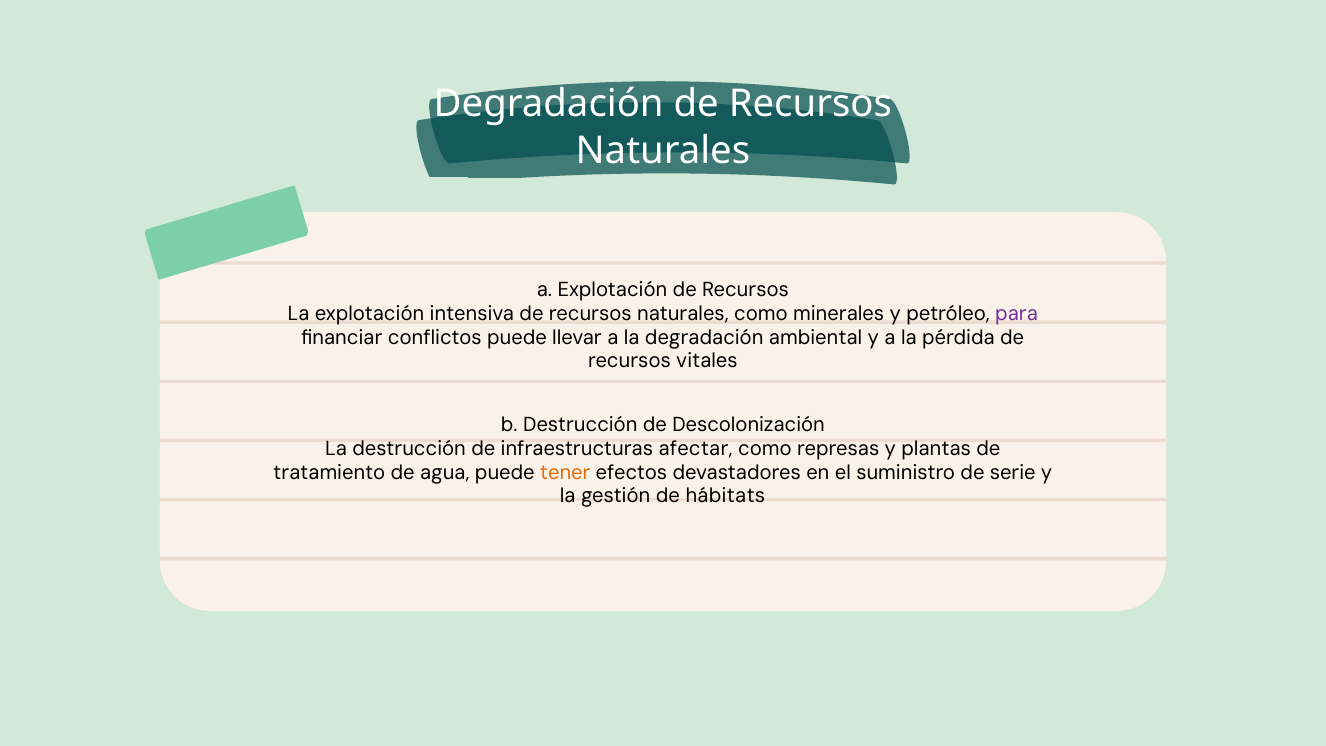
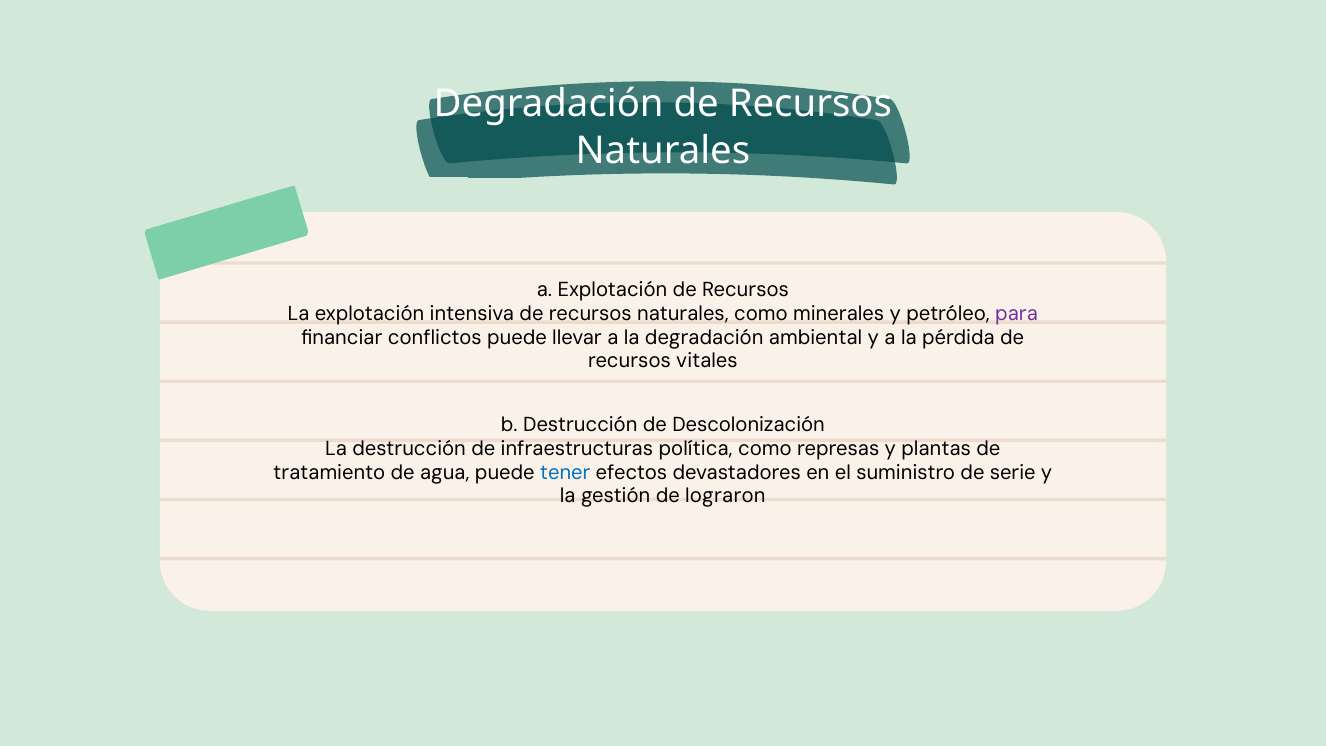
afectar: afectar -> política
tener colour: orange -> blue
hábitats: hábitats -> lograron
